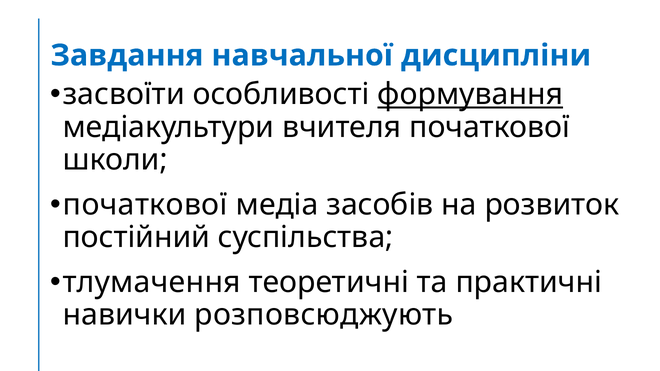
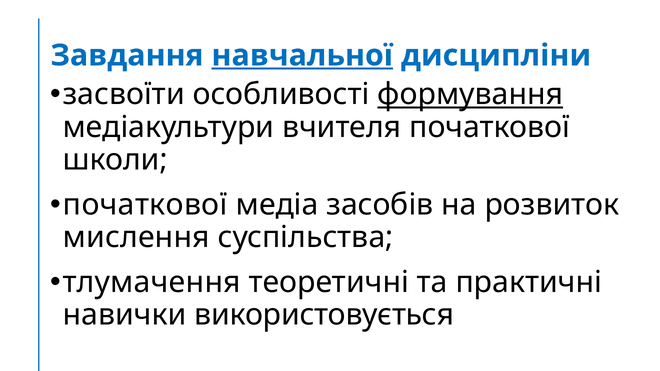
навчальної underline: none -> present
постійний: постійний -> мислення
розповсюджують: розповсюджують -> використовується
